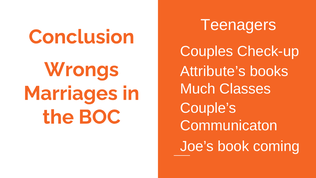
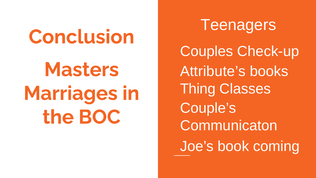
Wrongs: Wrongs -> Masters
Much: Much -> Thing
